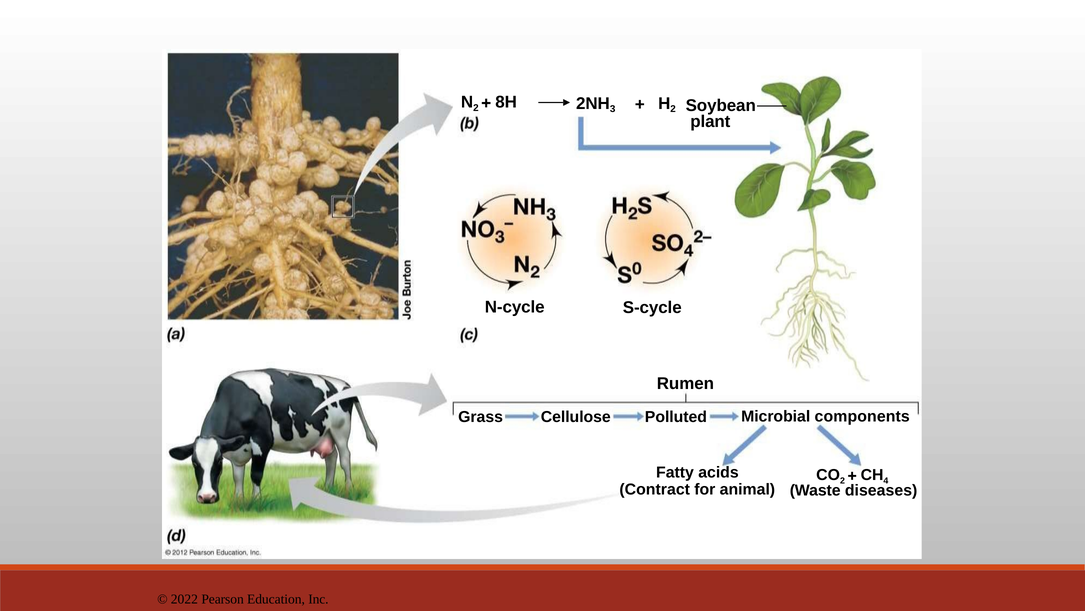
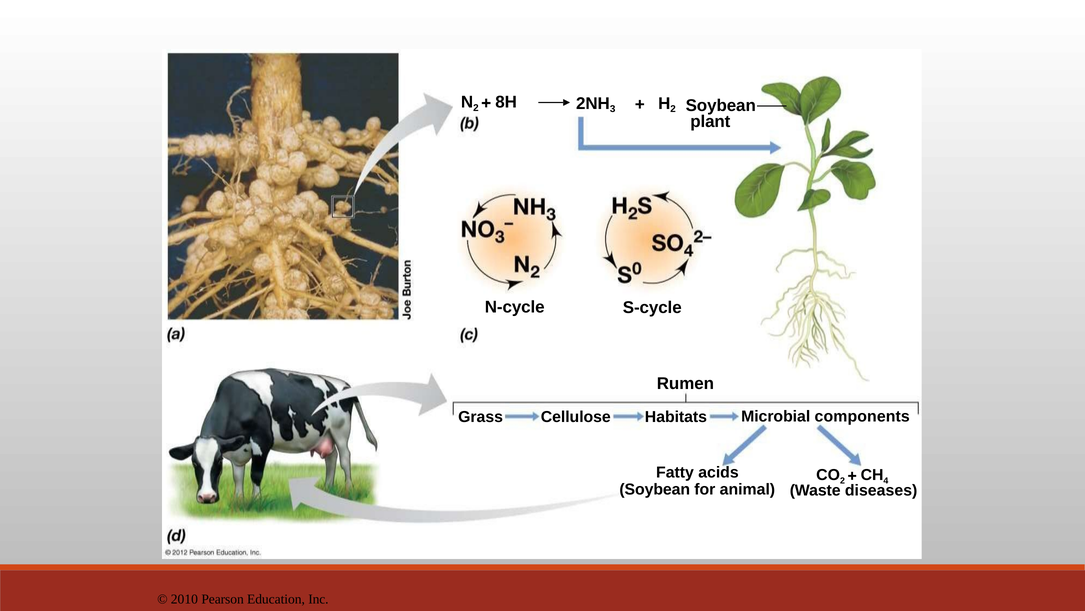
Polluted: Polluted -> Habitats
Contract at (655, 489): Contract -> Soybean
2022: 2022 -> 2010
